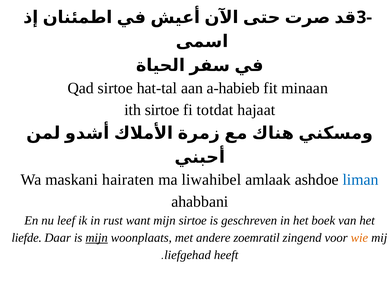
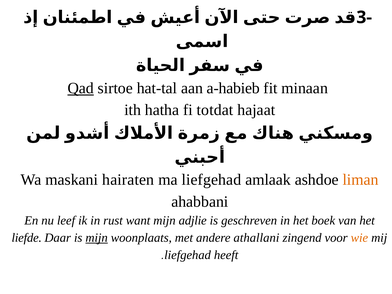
Qad underline: none -> present
ith sirtoe: sirtoe -> hatha
ma liwahibel: liwahibel -> liefgehad
liman colour: blue -> orange
mijn sirtoe: sirtoe -> adjlie
zoemratil: zoemratil -> athallani
